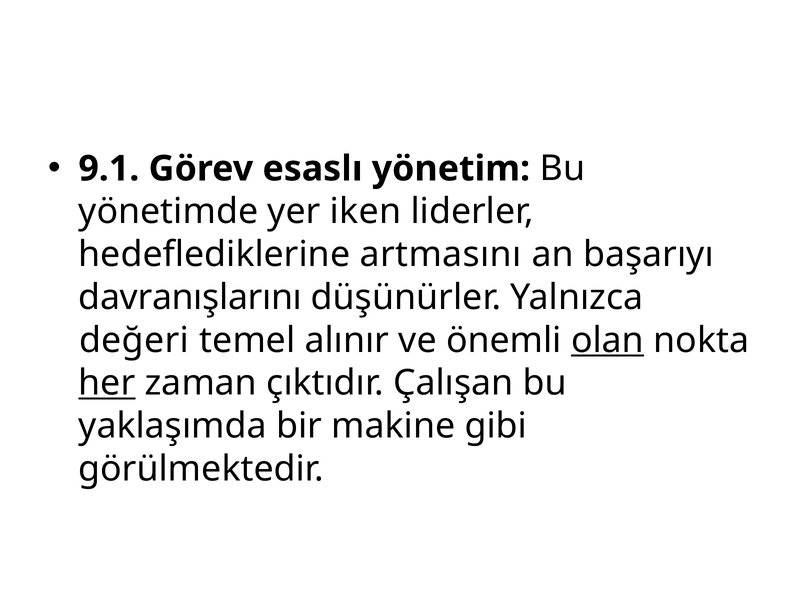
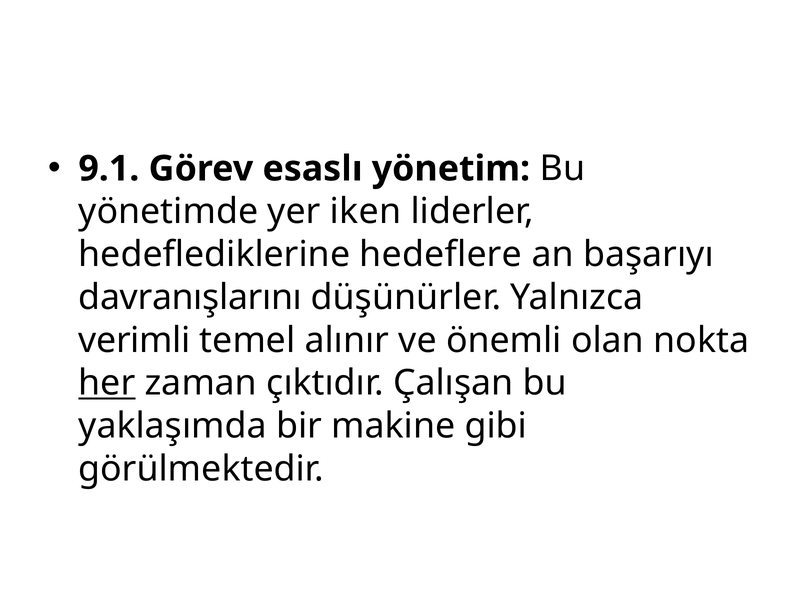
artmasını: artmasını -> hedeflere
değeri: değeri -> verimli
olan underline: present -> none
